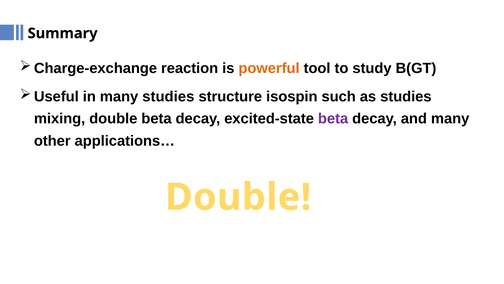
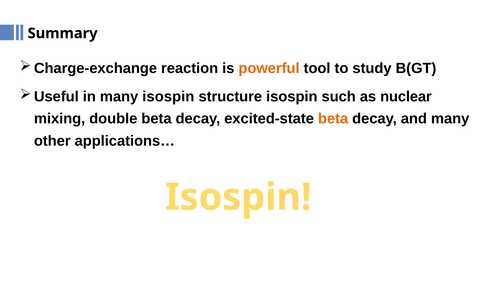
many studies: studies -> isospin
as studies: studies -> nuclear
beta at (333, 119) colour: purple -> orange
Double at (238, 197): Double -> Isospin
